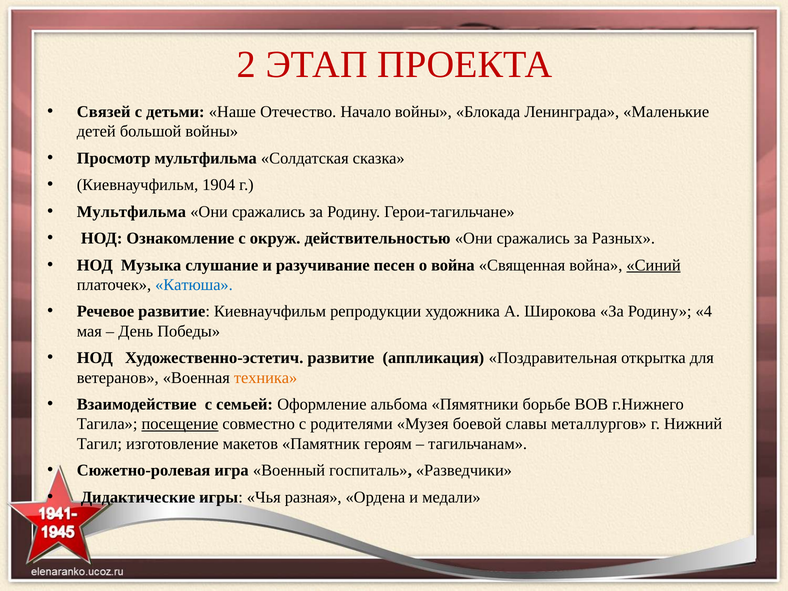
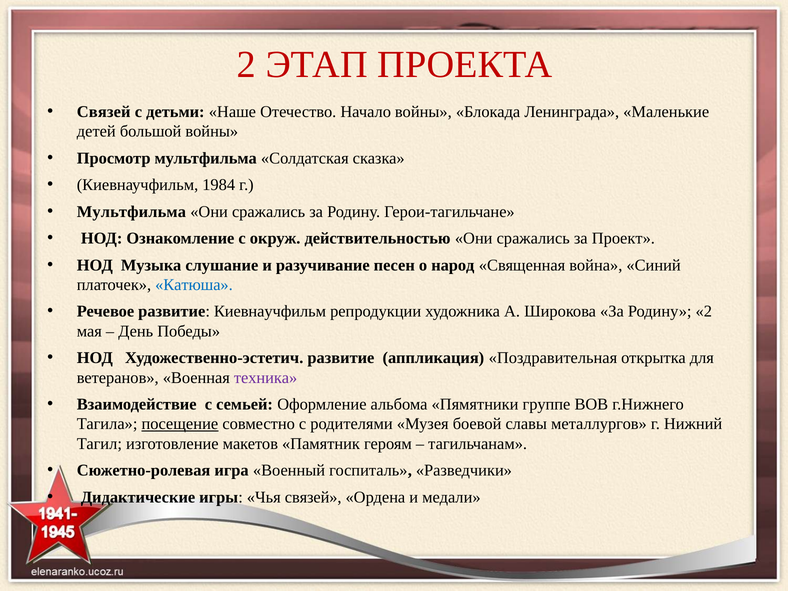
1904: 1904 -> 1984
Разных: Разных -> Проект
о война: война -> народ
Синий underline: present -> none
Родину 4: 4 -> 2
техника colour: orange -> purple
борьбе: борьбе -> группе
Чья разная: разная -> связей
